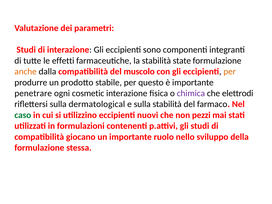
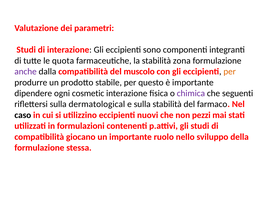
effetti: effetti -> quota
state: state -> zona
anche colour: orange -> purple
penetrare: penetrare -> dipendere
elettrodi: elettrodi -> seguenti
caso colour: green -> black
